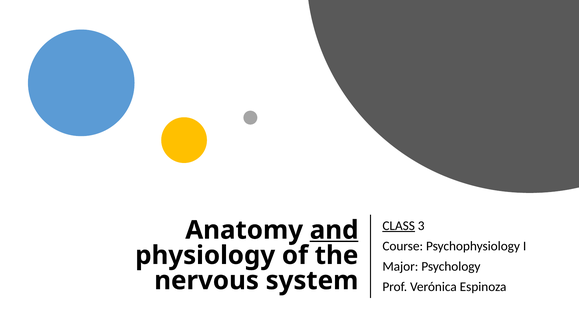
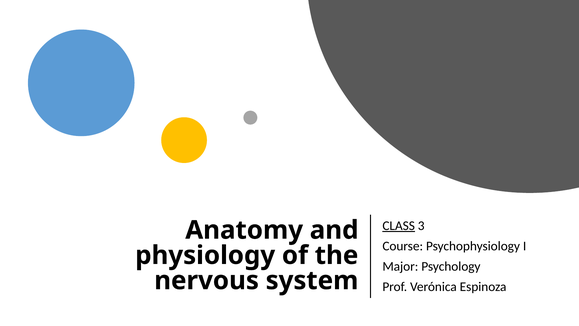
and underline: present -> none
